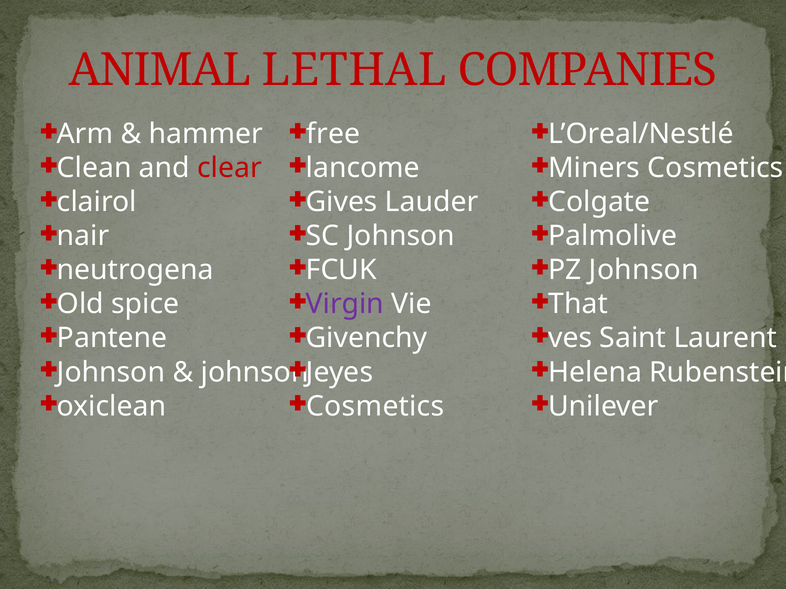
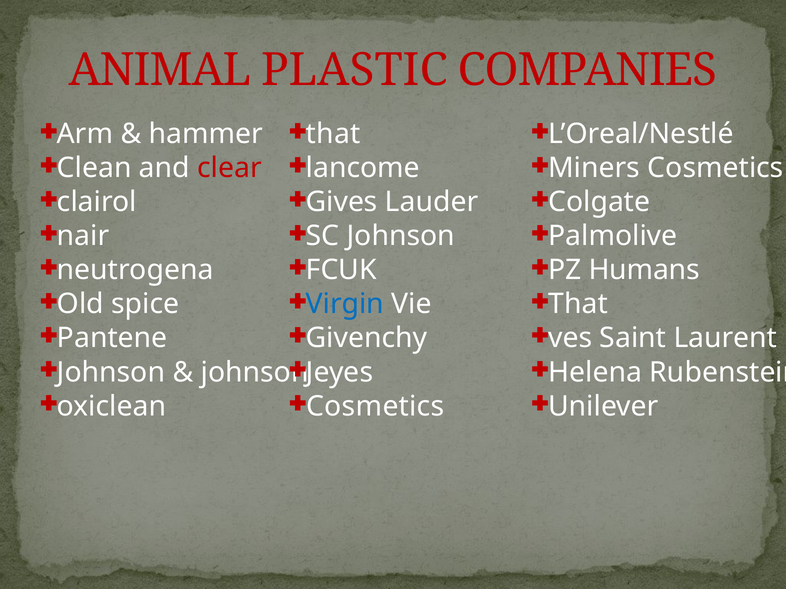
LETHAL: LETHAL -> PLASTIC
free at (333, 134): free -> that
PZ Johnson: Johnson -> Humans
Virgin colour: purple -> blue
